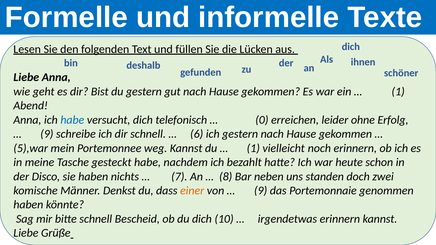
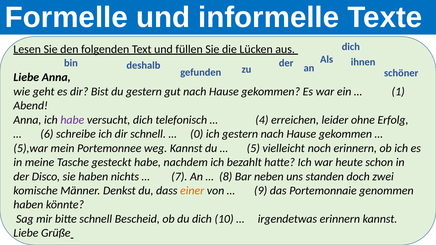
habe at (72, 120) colour: blue -> purple
0: 0 -> 4
9 at (47, 134): 9 -> 6
6: 6 -> 0
1 at (253, 148): 1 -> 5
